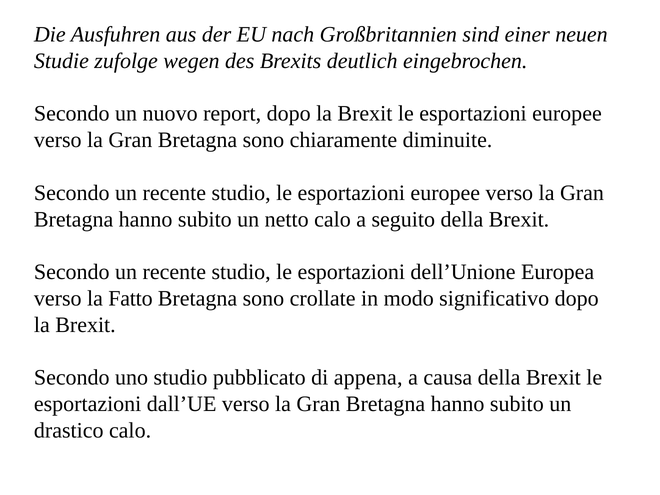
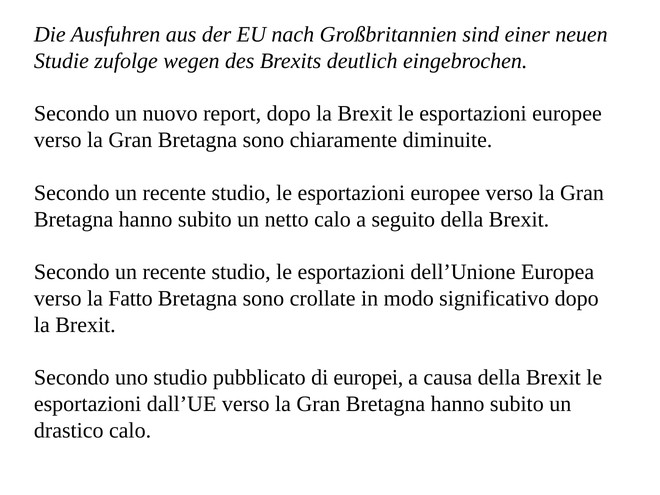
appena: appena -> europei
